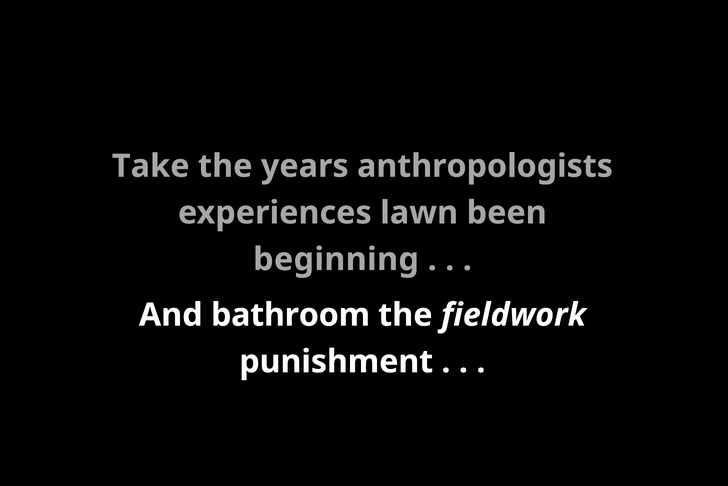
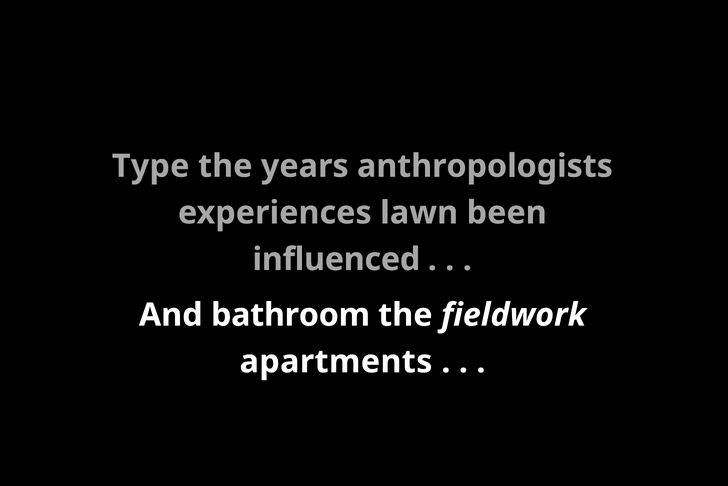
Take: Take -> Type
beginning: beginning -> influenced
punishment: punishment -> apartments
